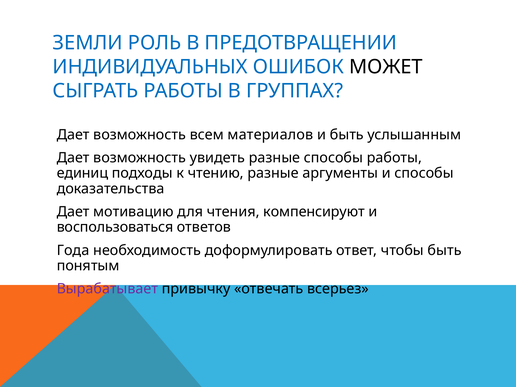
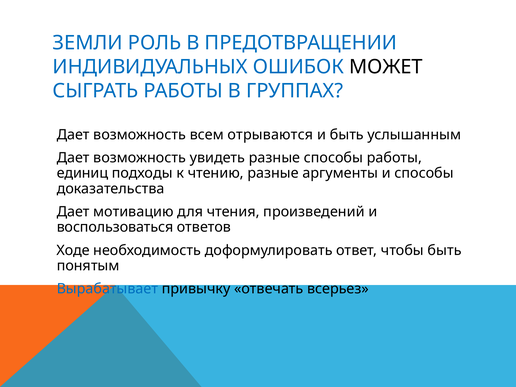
материалов: материалов -> отрываются
компенсируют: компенсируют -> произведений
Года: Года -> Ходе
Вырабатывает colour: purple -> blue
